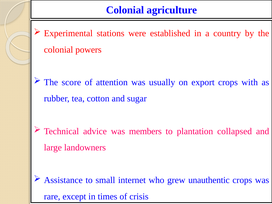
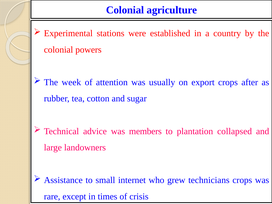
score: score -> week
with: with -> after
unauthentic: unauthentic -> technicians
